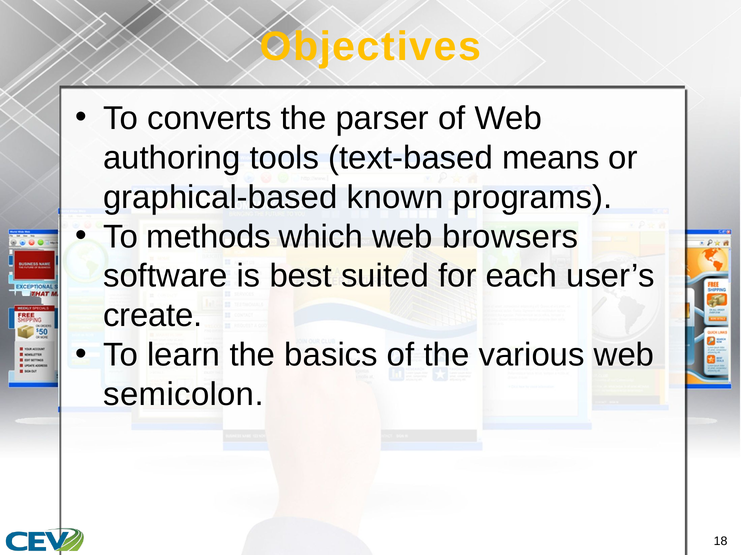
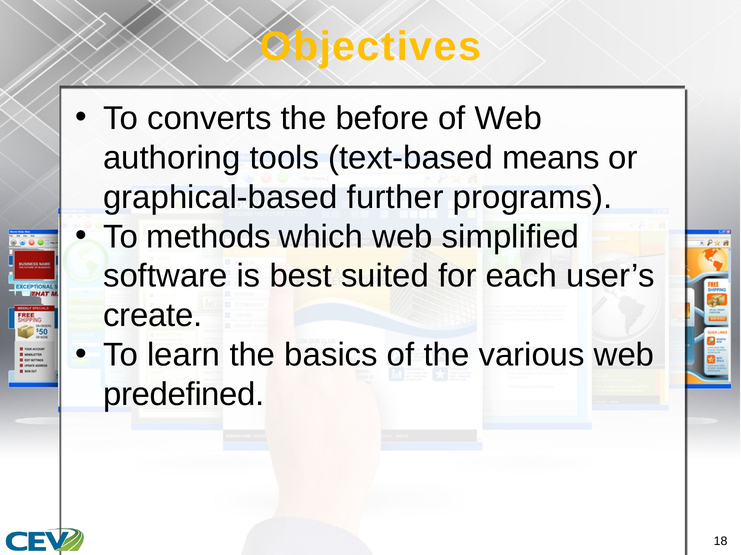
parser: parser -> before
known: known -> further
browsers: browsers -> simplified
semicolon: semicolon -> predefined
